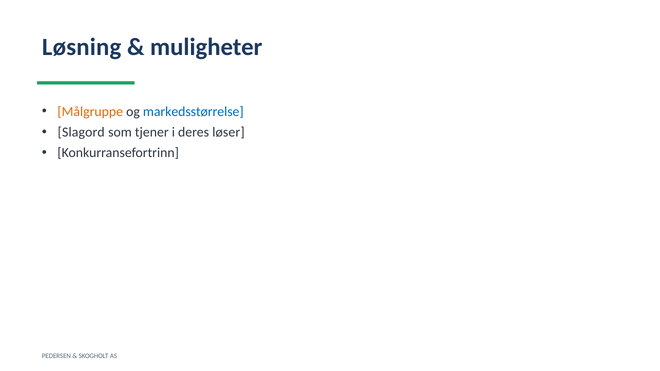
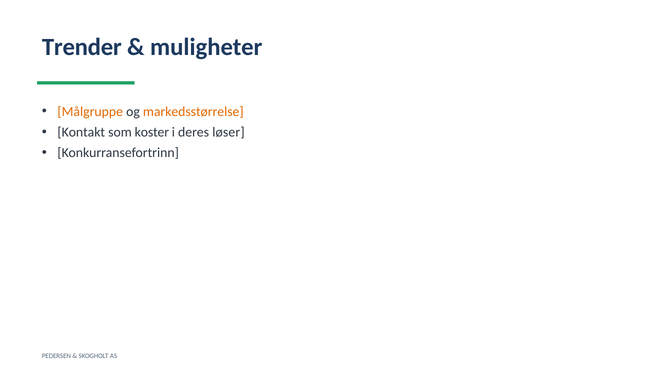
Løsning: Løsning -> Trender
markedsstørrelse colour: blue -> orange
Slagord: Slagord -> Kontakt
tjener: tjener -> koster
